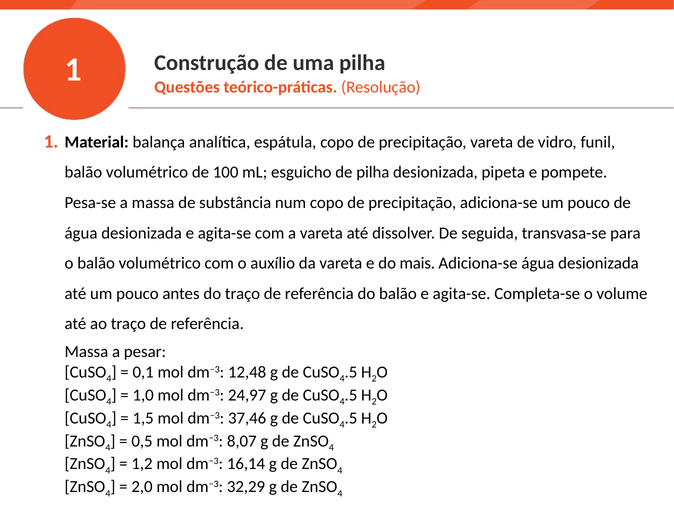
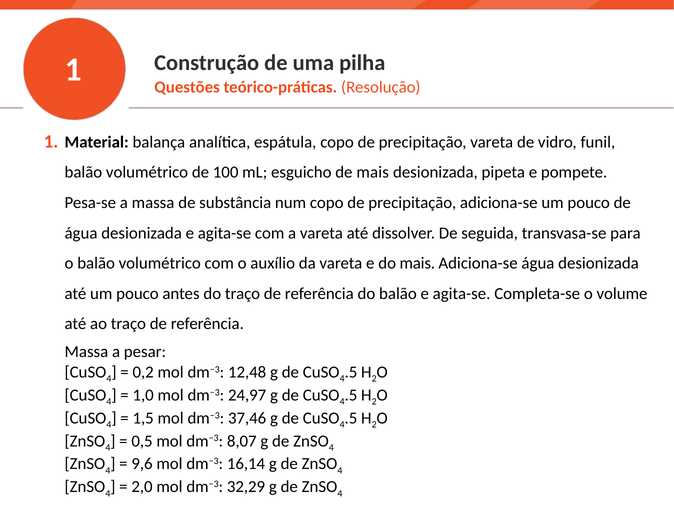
de pilha: pilha -> mais
0,1: 0,1 -> 0,2
1,2: 1,2 -> 9,6
